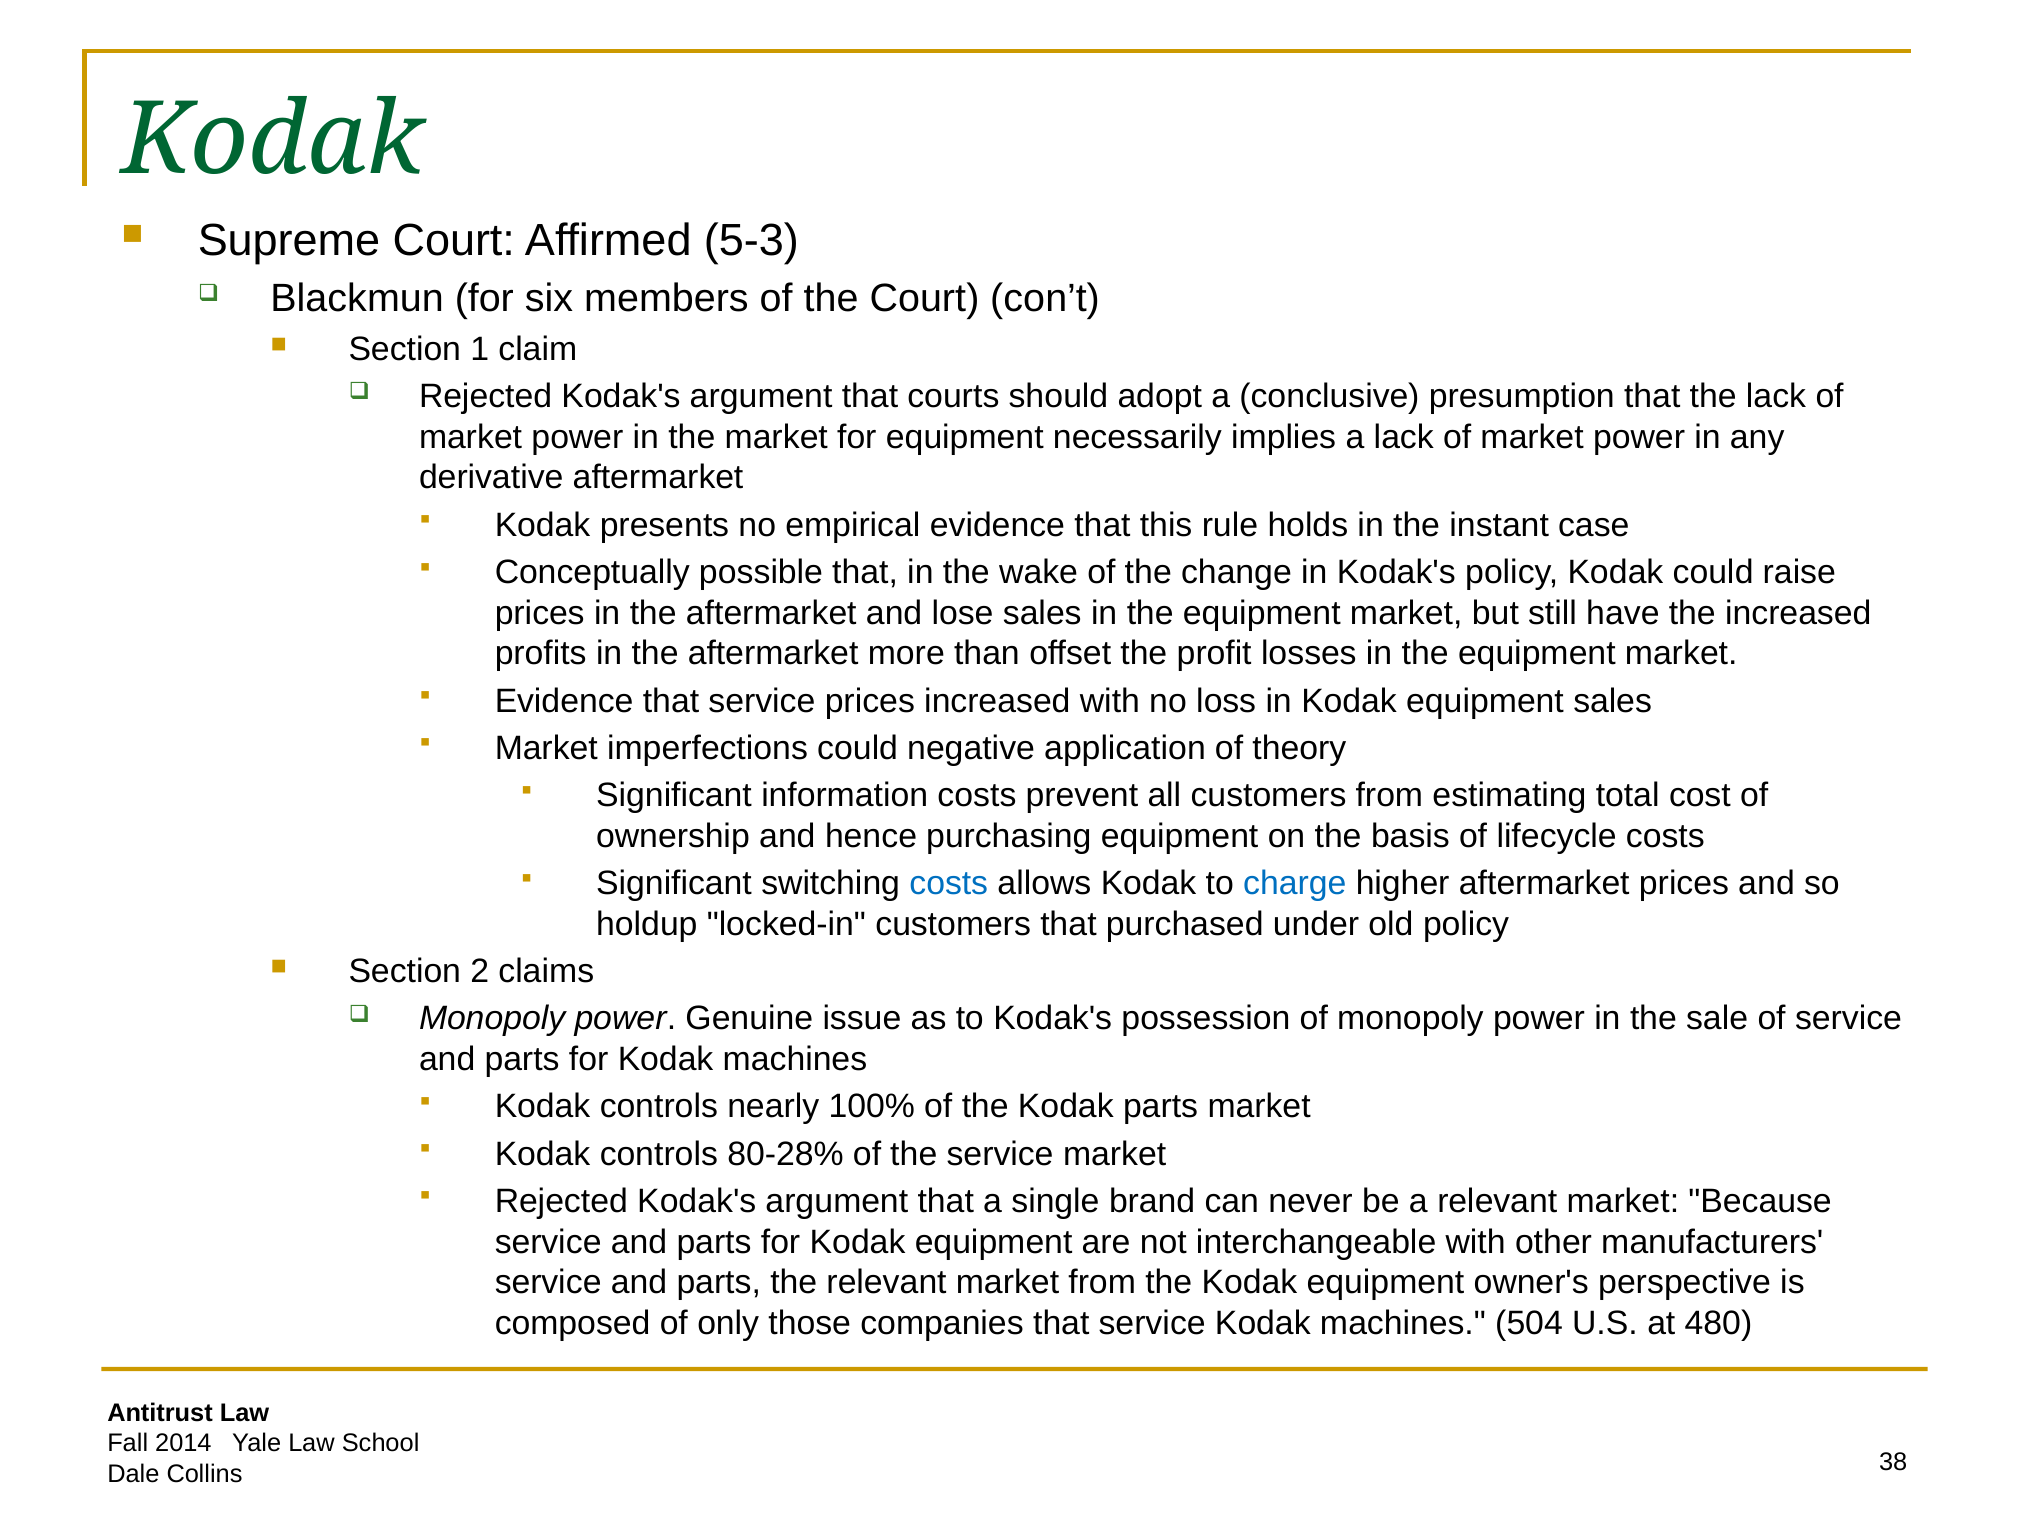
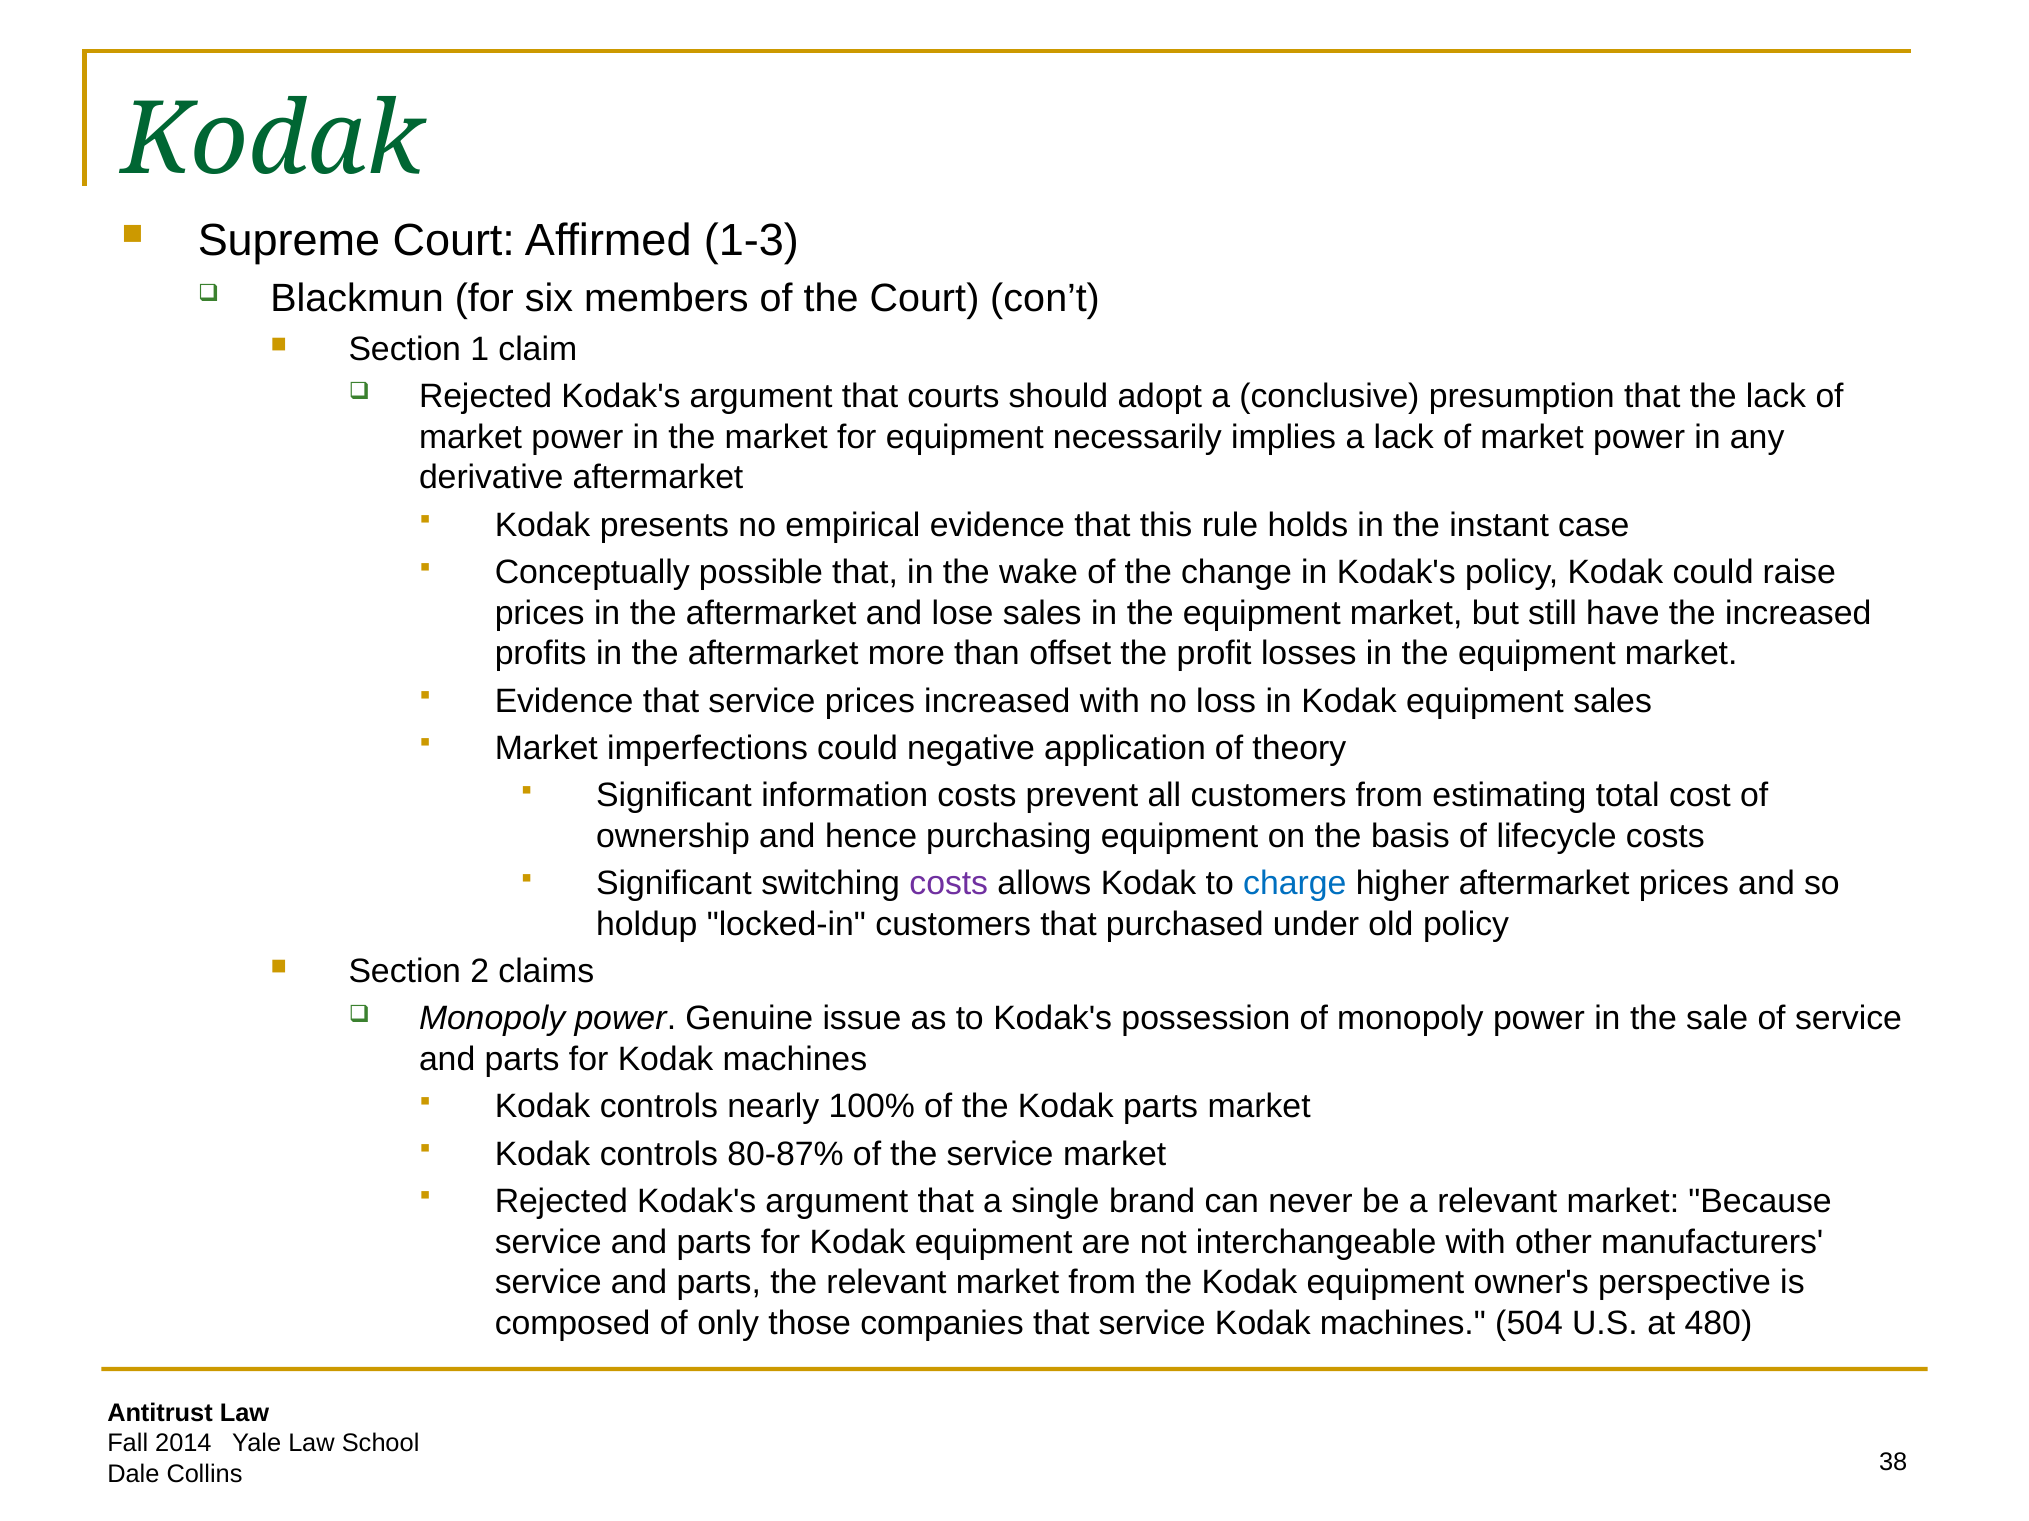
5-3: 5-3 -> 1-3
costs at (949, 884) colour: blue -> purple
80-28%: 80-28% -> 80-87%
